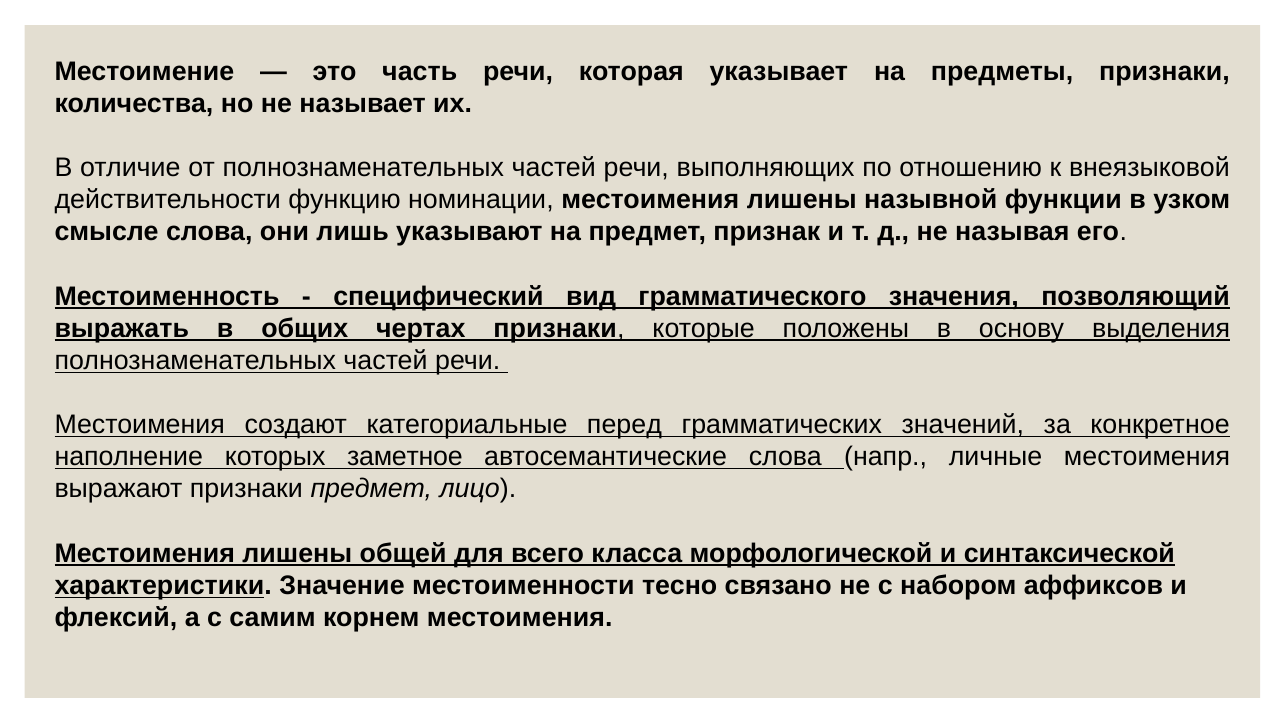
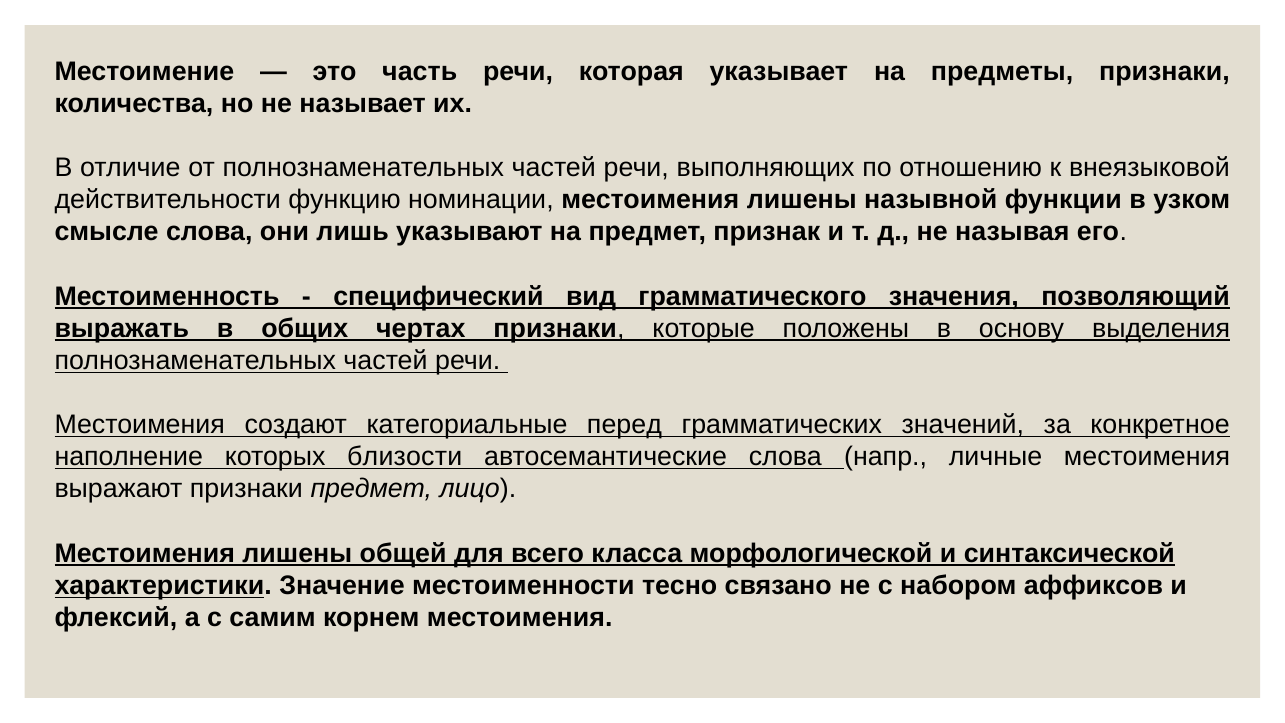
заметное: заметное -> близости
